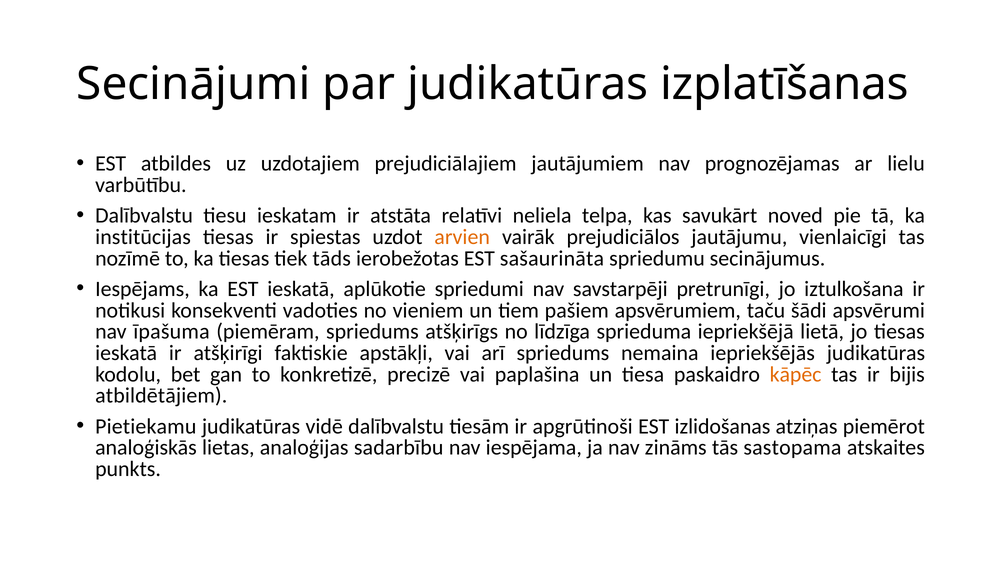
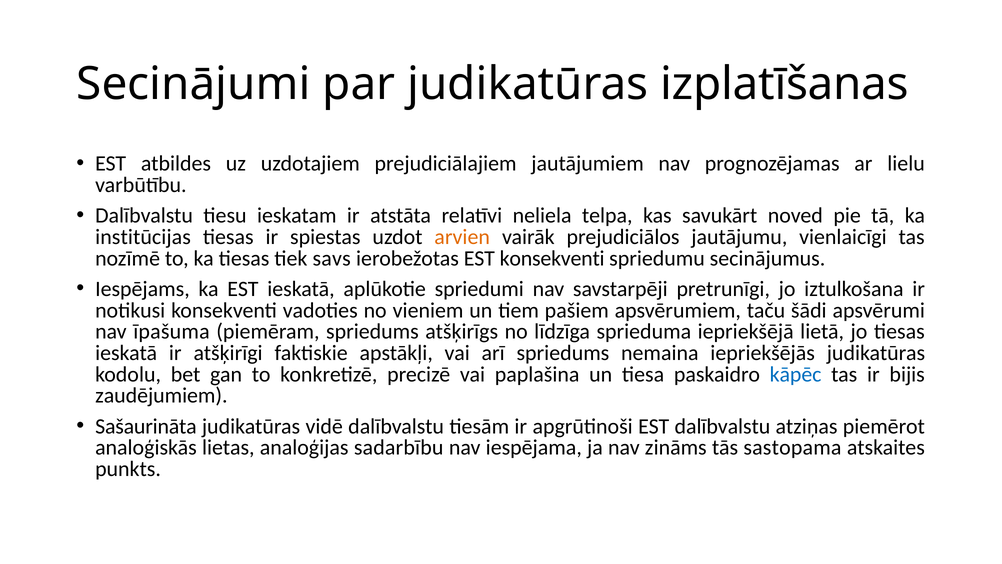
tāds: tāds -> savs
EST sašaurināta: sašaurināta -> konsekventi
kāpēc colour: orange -> blue
atbildētājiem: atbildētājiem -> zaudējumiem
Pietiekamu: Pietiekamu -> Sašaurināta
EST izlidošanas: izlidošanas -> dalībvalstu
